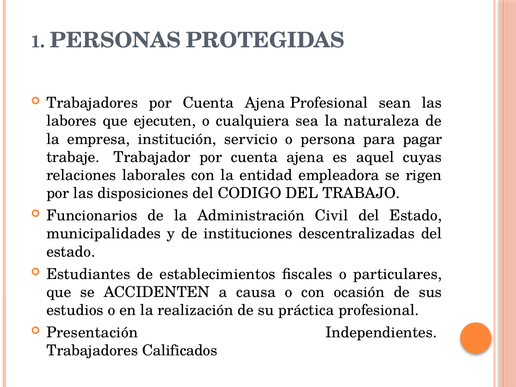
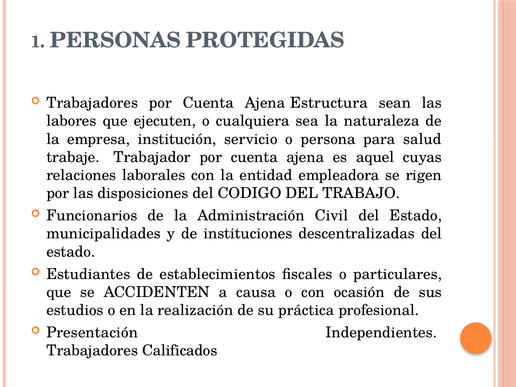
Ajena Profesional: Profesional -> Estructura
pagar: pagar -> salud
